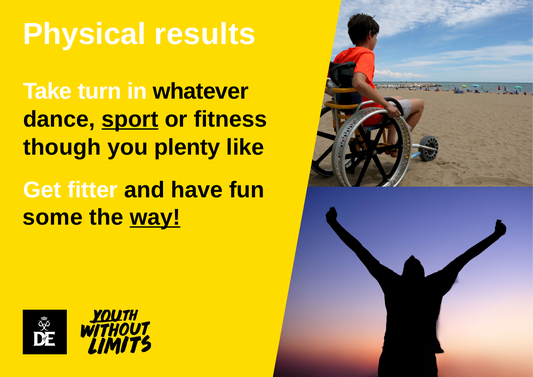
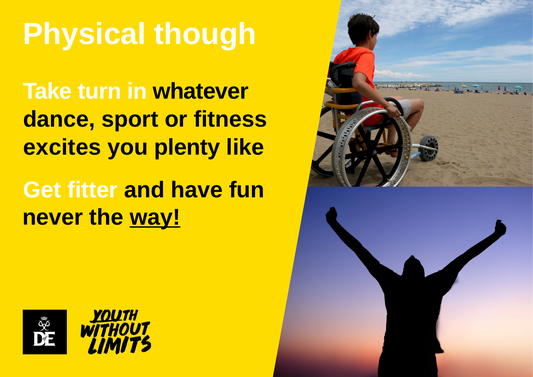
results: results -> though
sport underline: present -> none
though: though -> excites
some: some -> never
